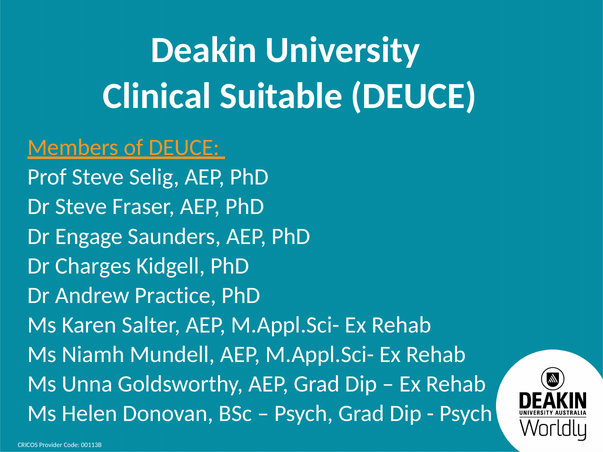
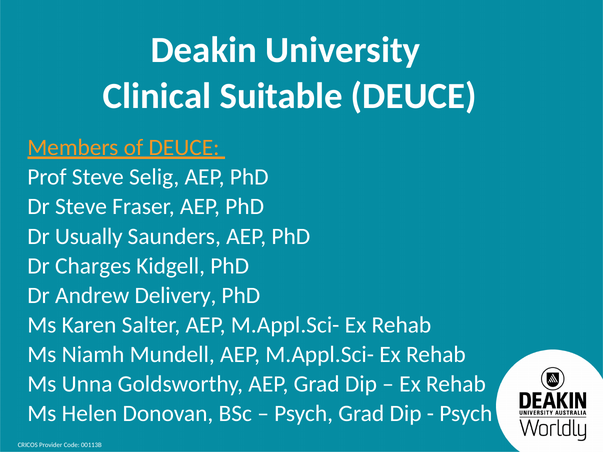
Engage: Engage -> Usually
Practice: Practice -> Delivery
